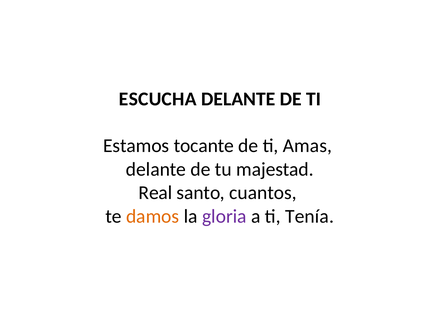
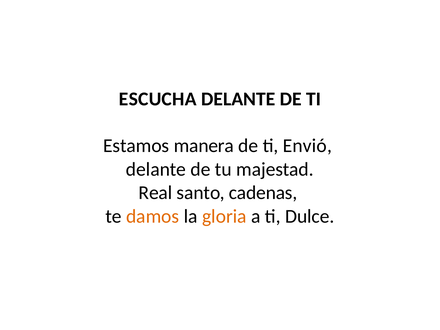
tocante: tocante -> manera
Amas: Amas -> Envió
cuantos: cuantos -> cadenas
gloria colour: purple -> orange
Tenía: Tenía -> Dulce
